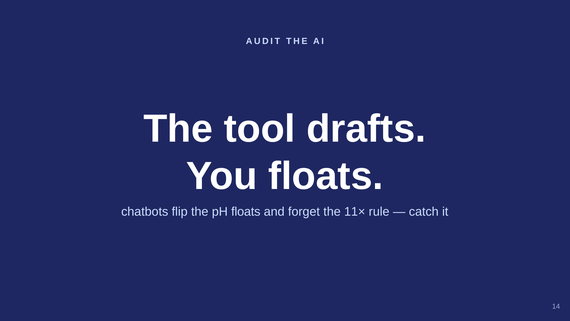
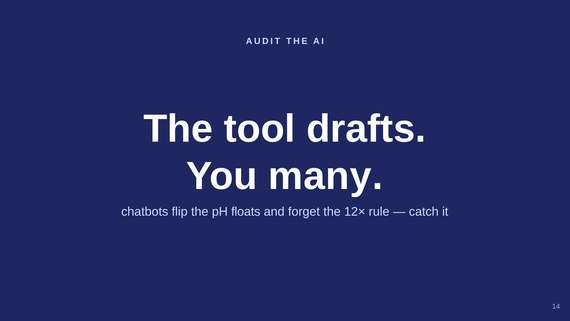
You floats: floats -> many
11×: 11× -> 12×
